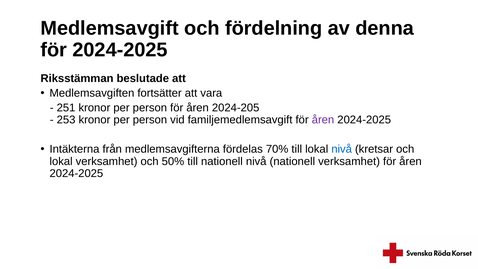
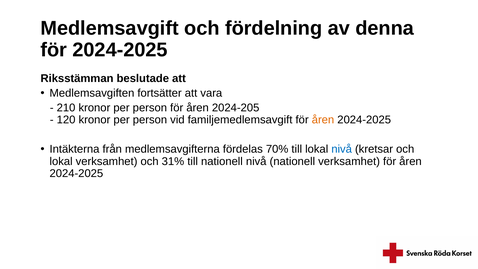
251: 251 -> 210
253: 253 -> 120
åren at (323, 120) colour: purple -> orange
50%: 50% -> 31%
